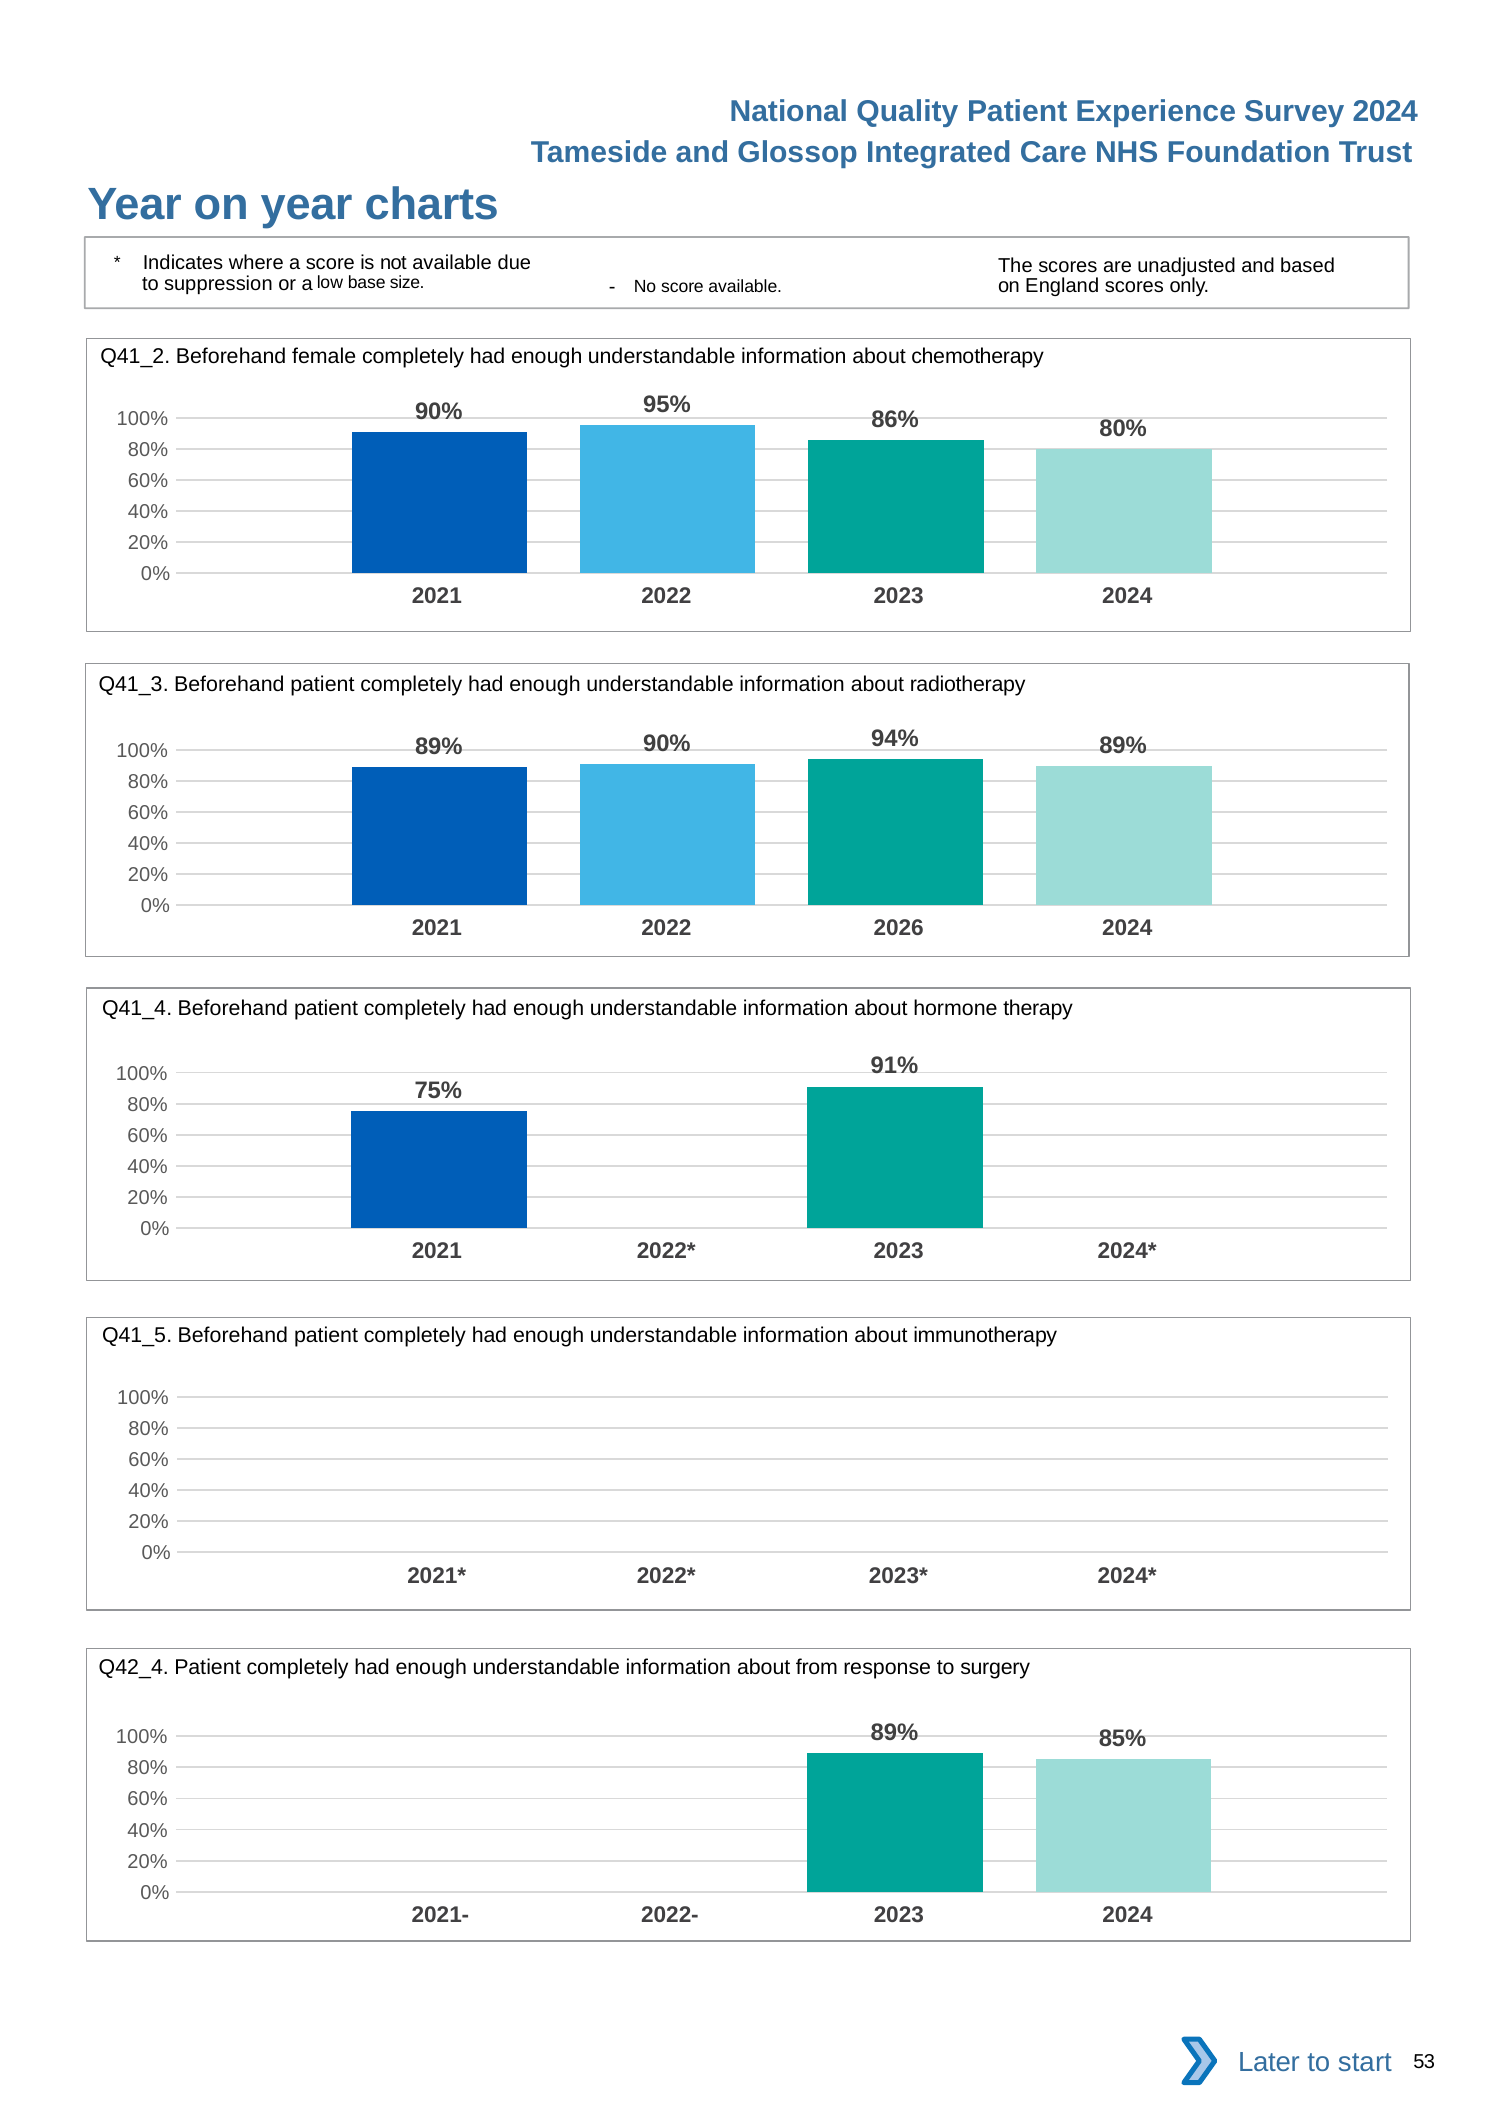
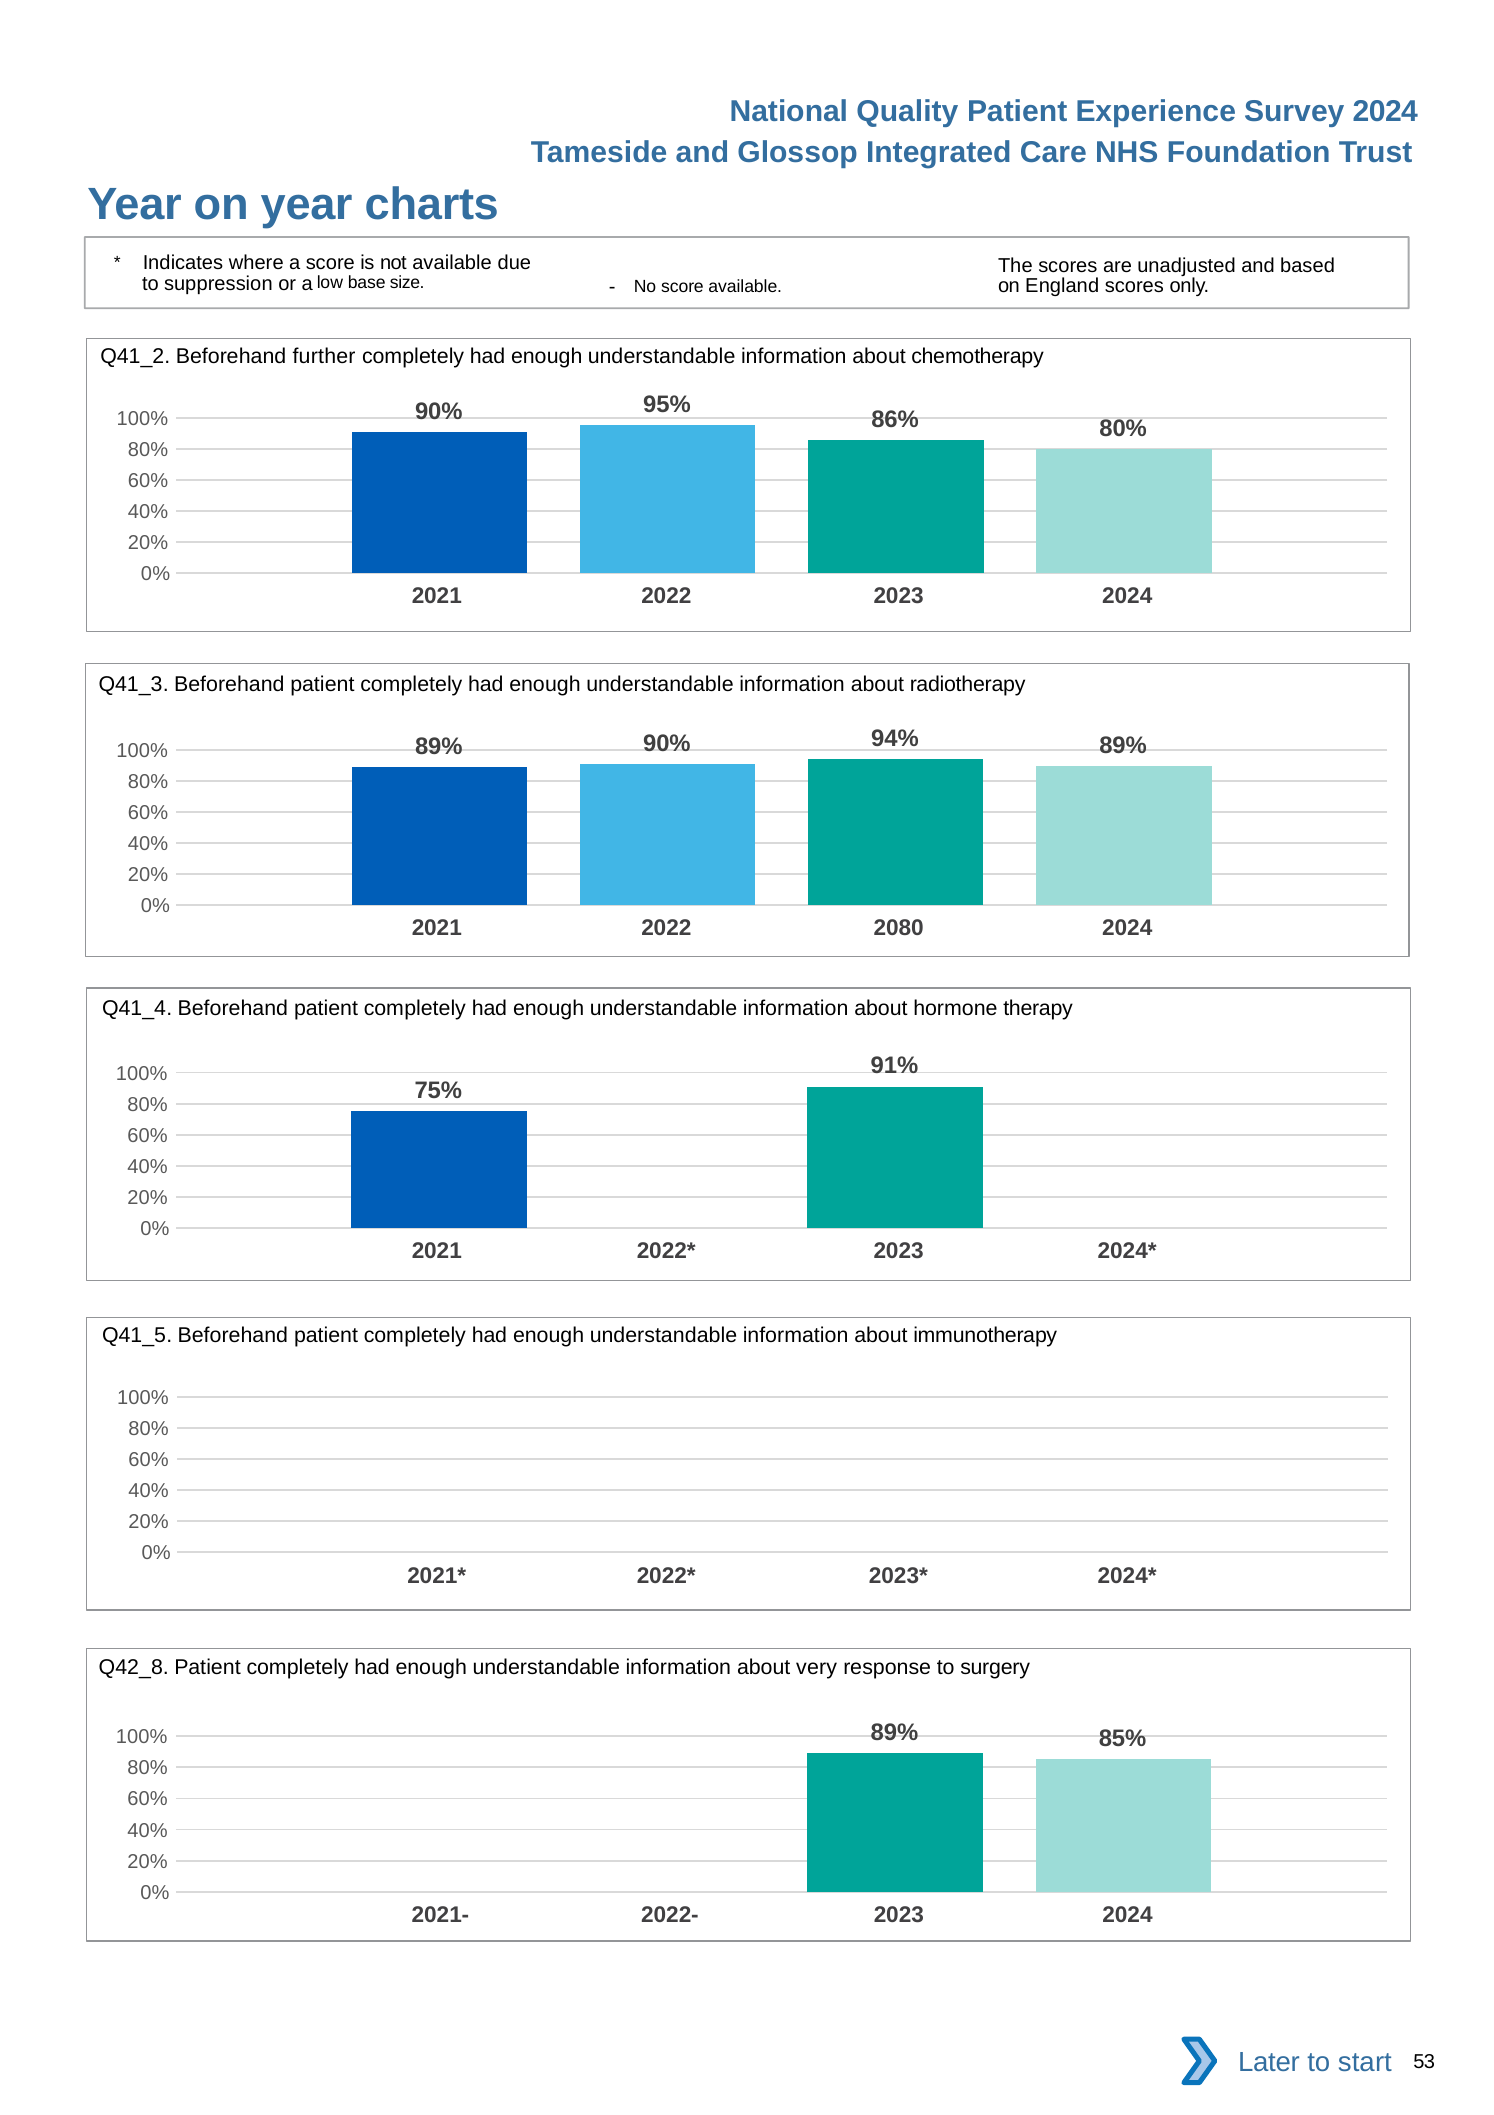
female: female -> further
2026: 2026 -> 2080
Q42_4: Q42_4 -> Q42_8
from: from -> very
